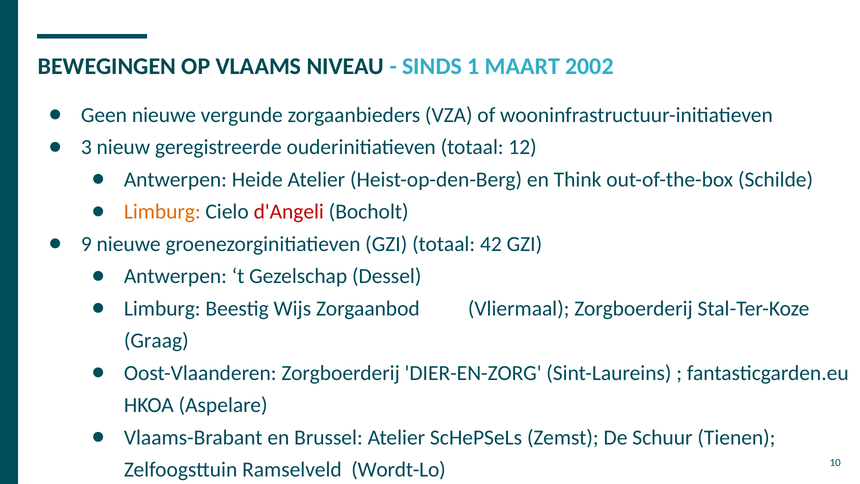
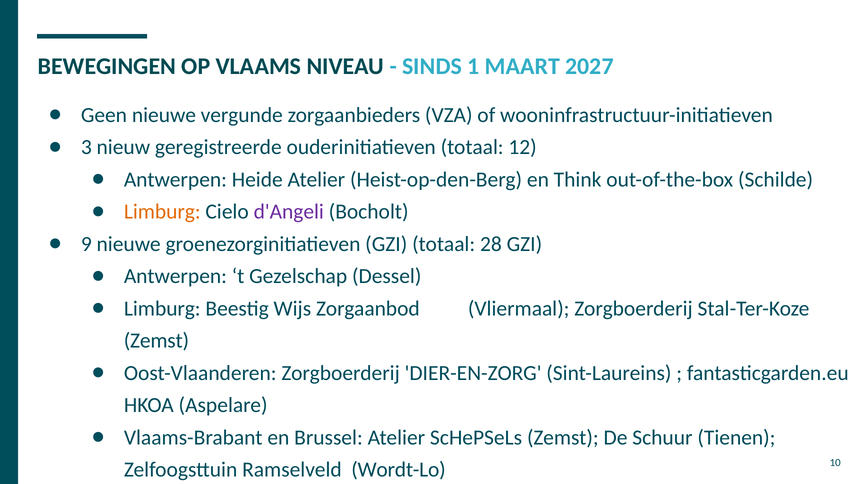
2002: 2002 -> 2027
d'Angeli colour: red -> purple
42: 42 -> 28
Graag at (156, 341): Graag -> Zemst
